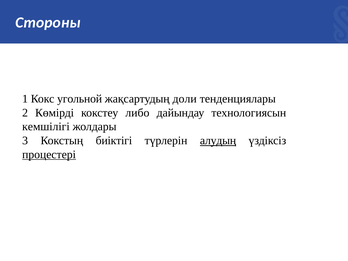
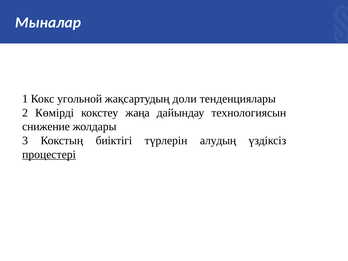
Стороны: Стороны -> Мыналар
либо: либо -> жаңа
кемшілігі: кемшілігі -> снижение
алудың underline: present -> none
